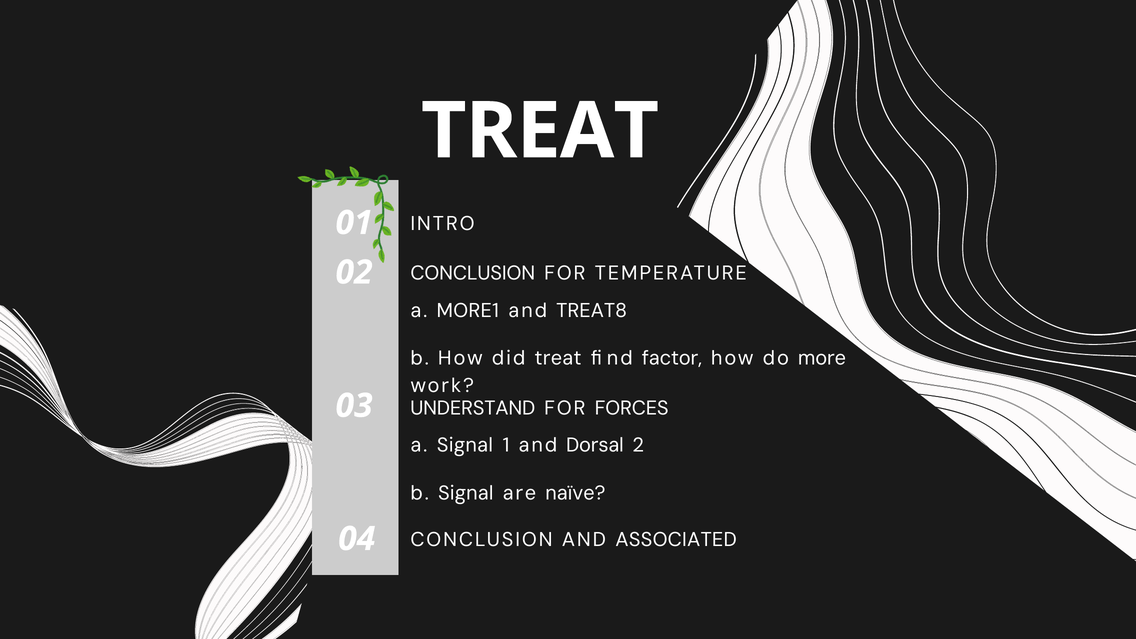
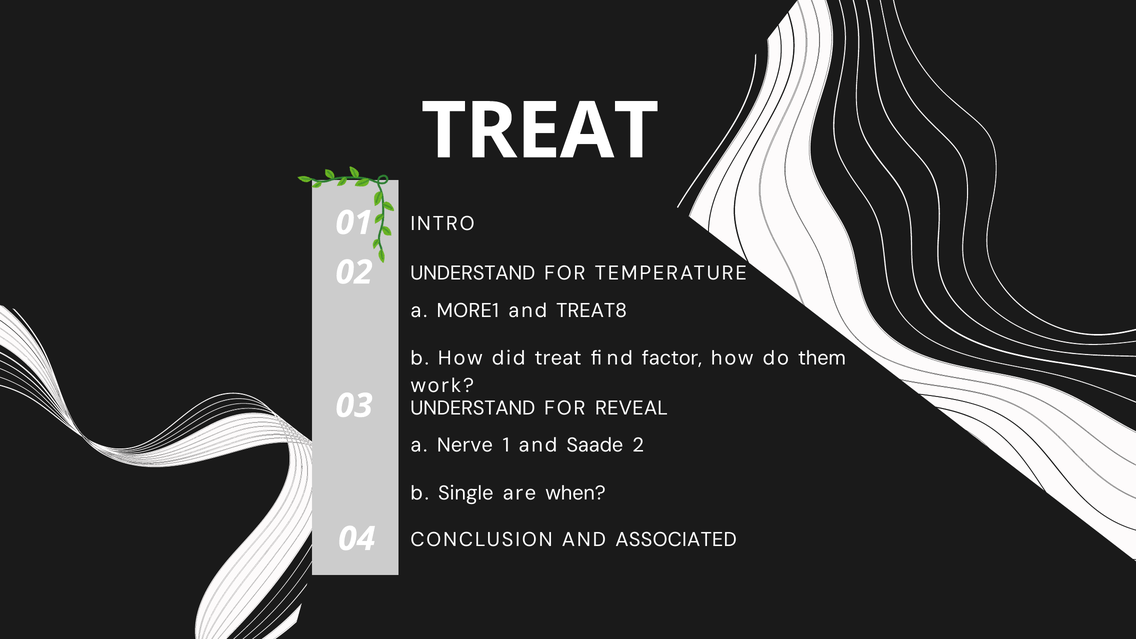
CONCLUSION at (473, 273): CONCLUSION -> UNDERSTAND
more: more -> them
FORCES: FORCES -> REVEAL
a Signal: Signal -> Nerve
Dorsal: Dorsal -> Saade
b Signal: Signal -> Single
naïve: naïve -> when
